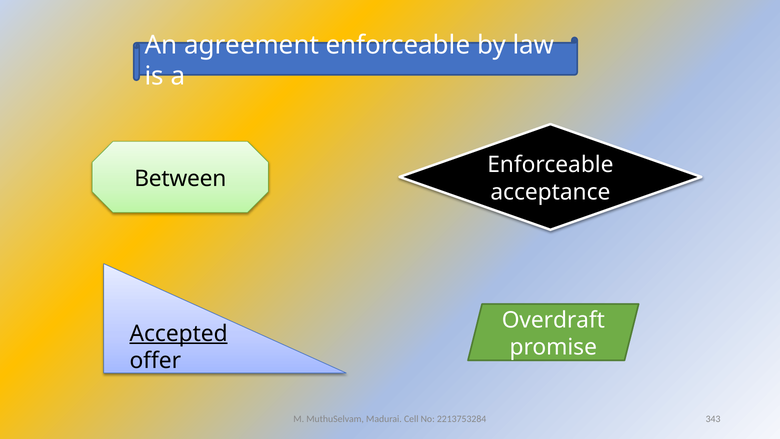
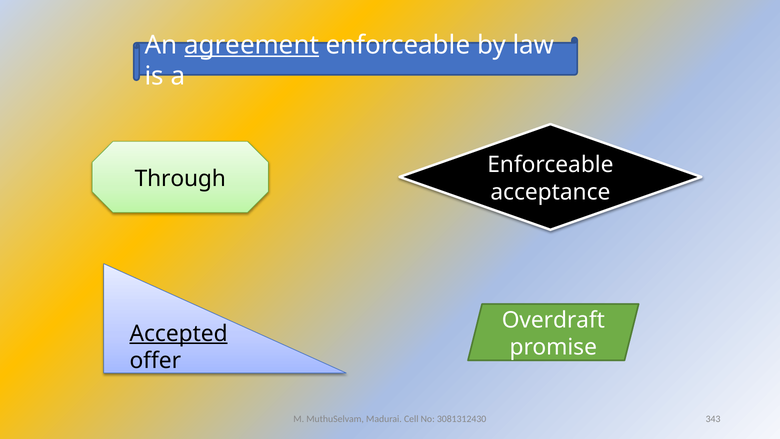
agreement underline: none -> present
Between: Between -> Through
2213753284: 2213753284 -> 3081312430
